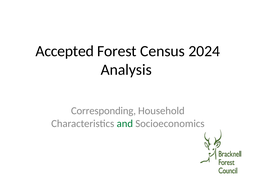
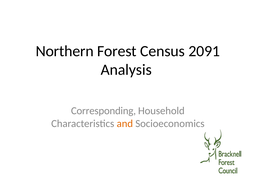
Accepted: Accepted -> Northern
2024: 2024 -> 2091
and colour: green -> orange
